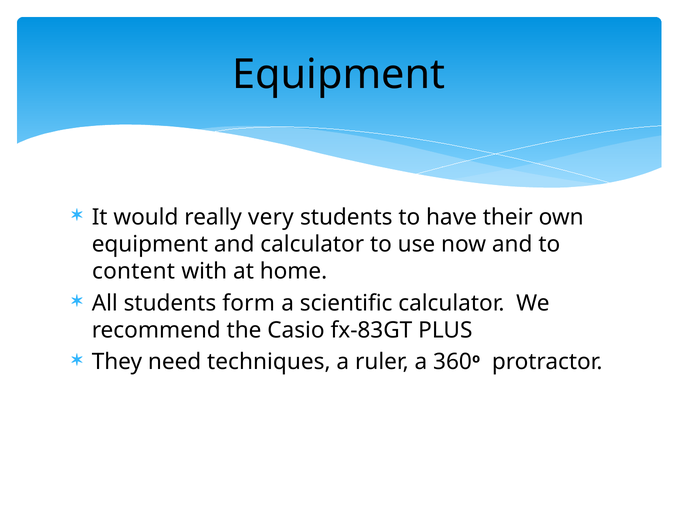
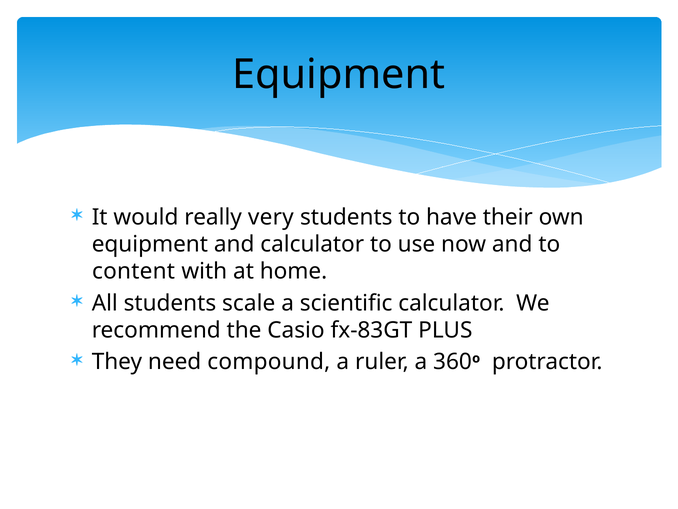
form: form -> scale
techniques: techniques -> compound
